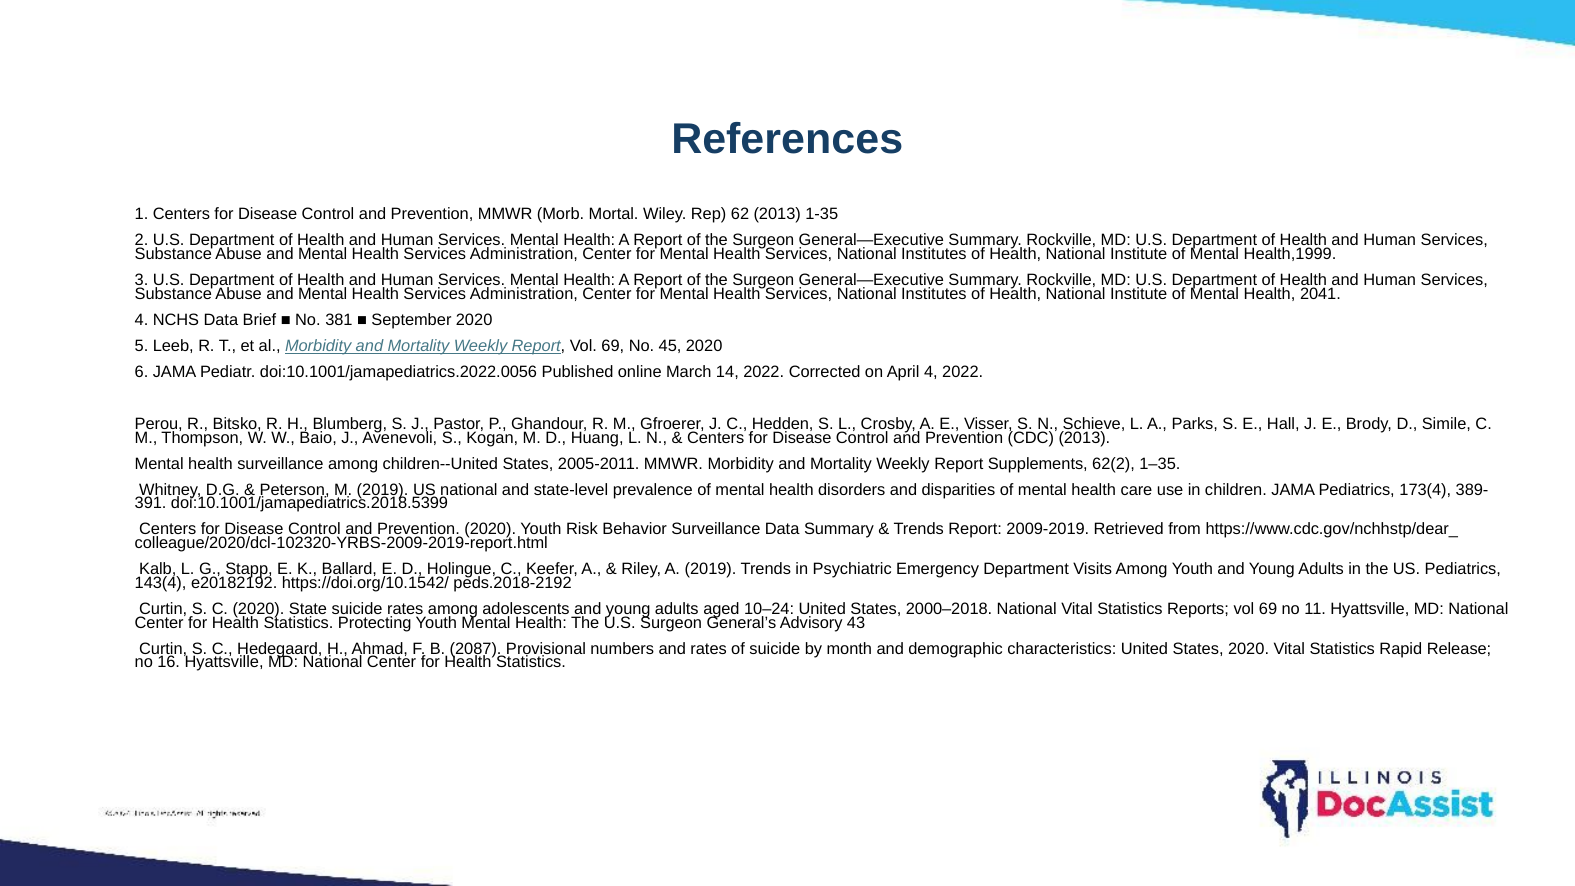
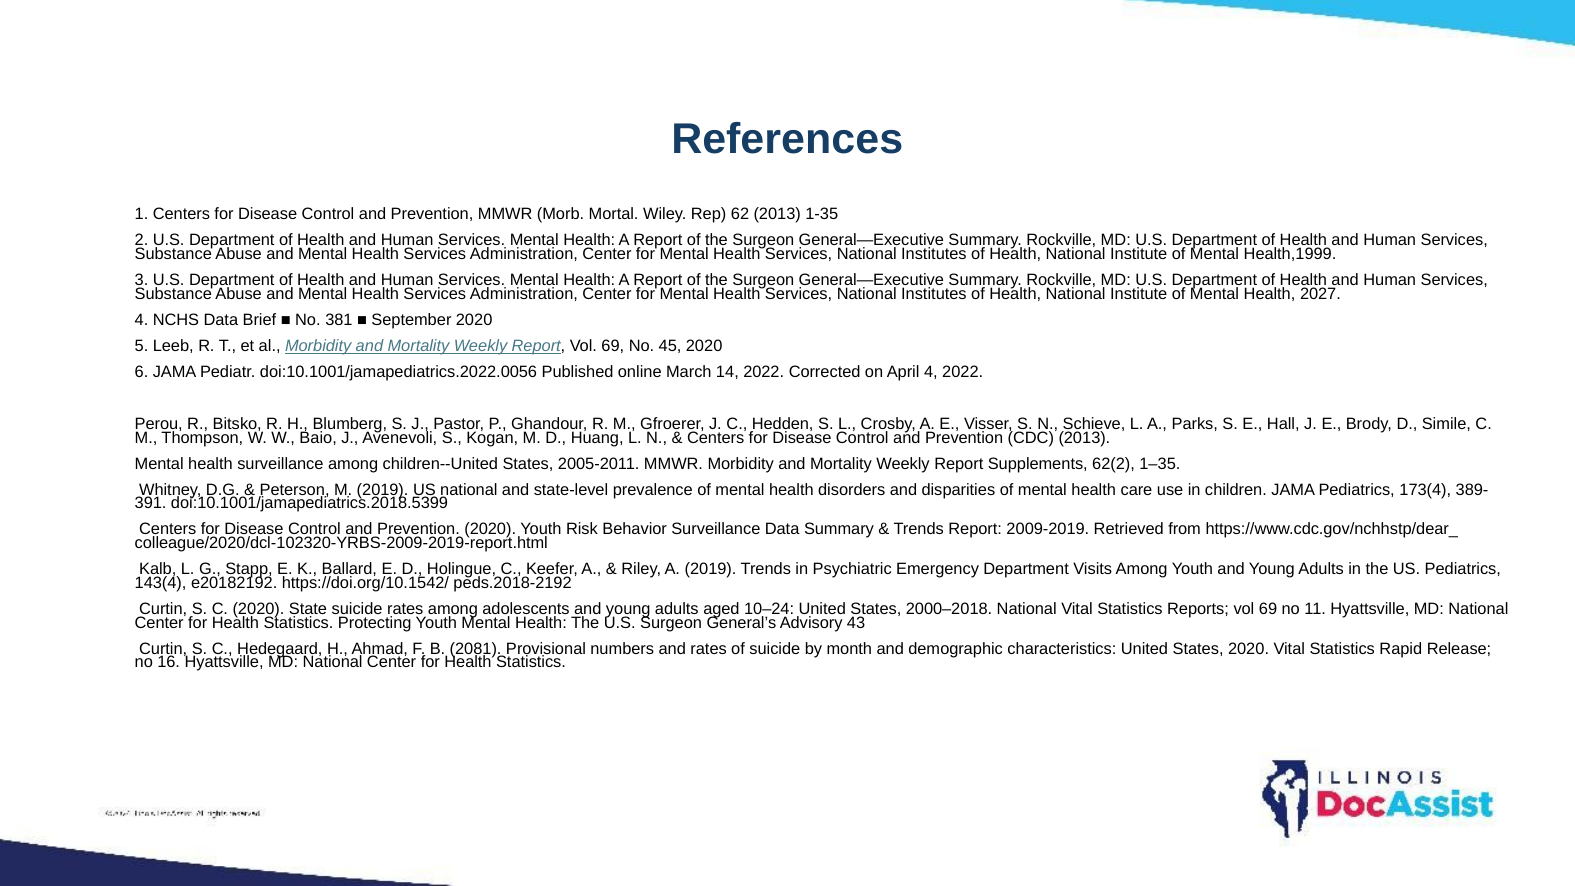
2041: 2041 -> 2027
2087: 2087 -> 2081
